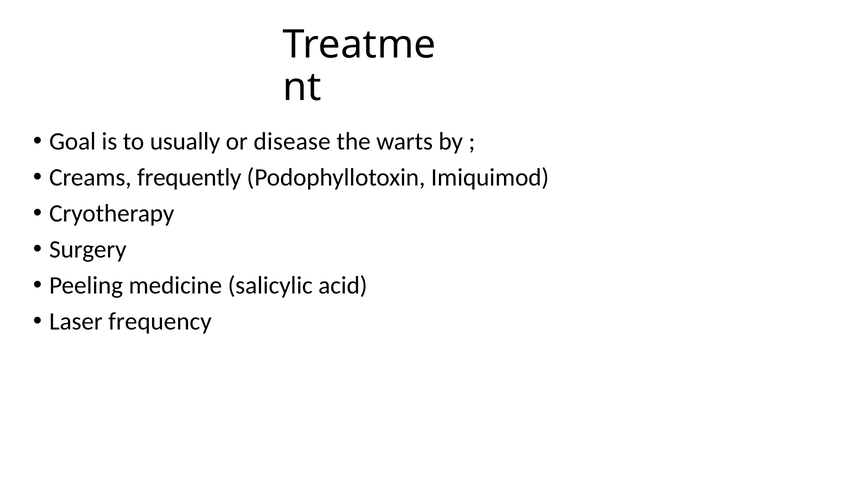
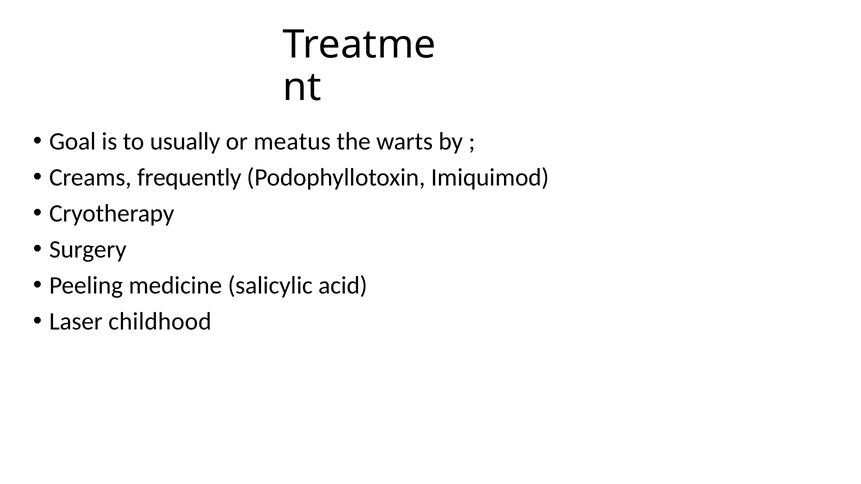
disease: disease -> meatus
frequency: frequency -> childhood
